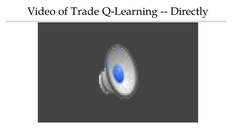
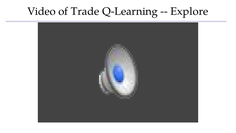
Directly: Directly -> Explore
